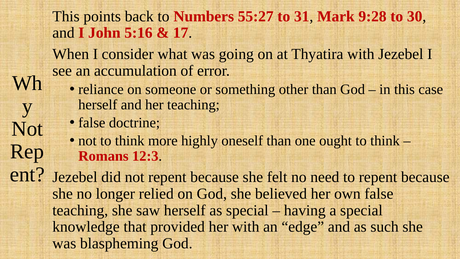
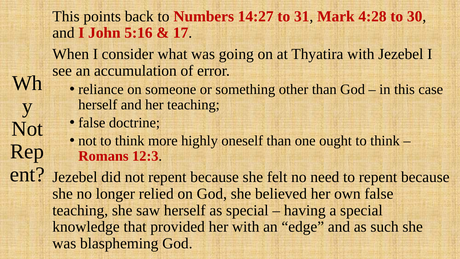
55:27: 55:27 -> 14:27
9:28: 9:28 -> 4:28
